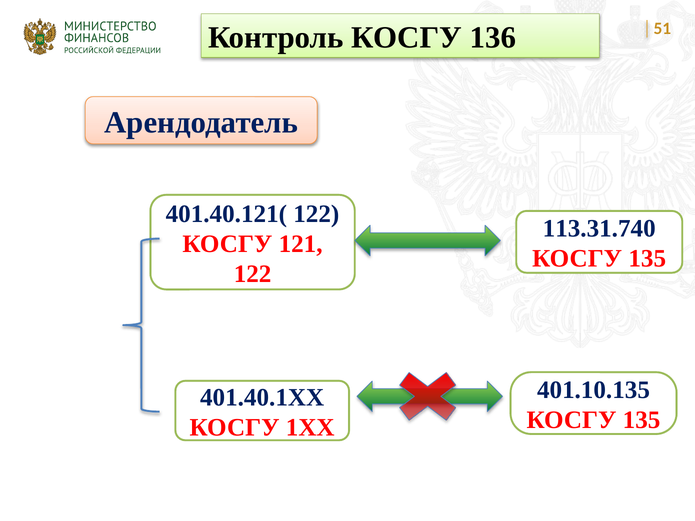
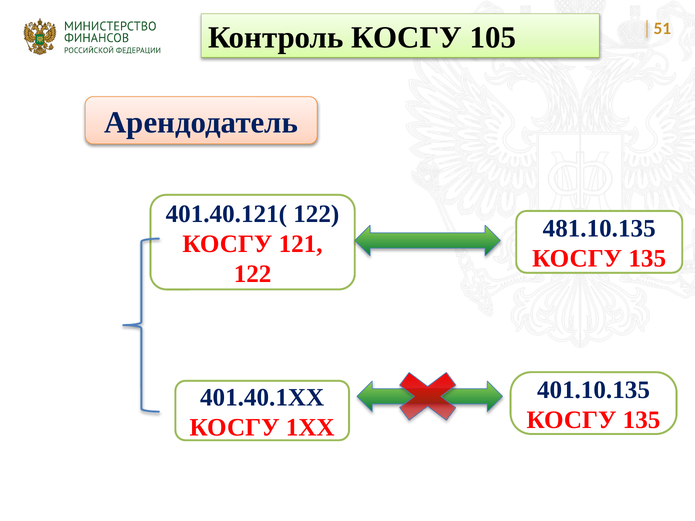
136: 136 -> 105
113.31.740: 113.31.740 -> 481.10.135
